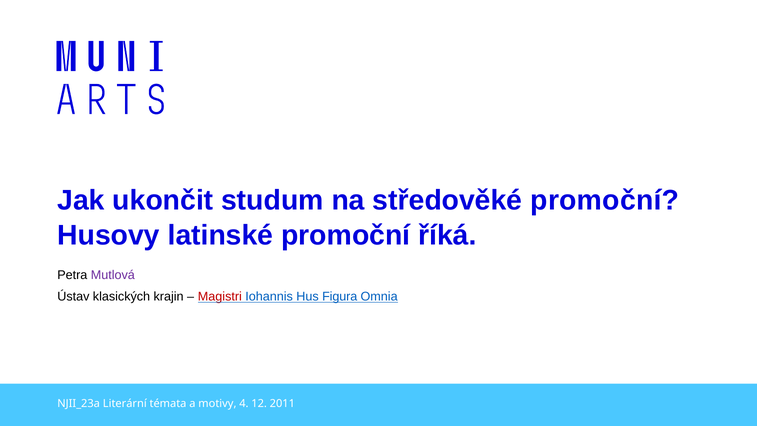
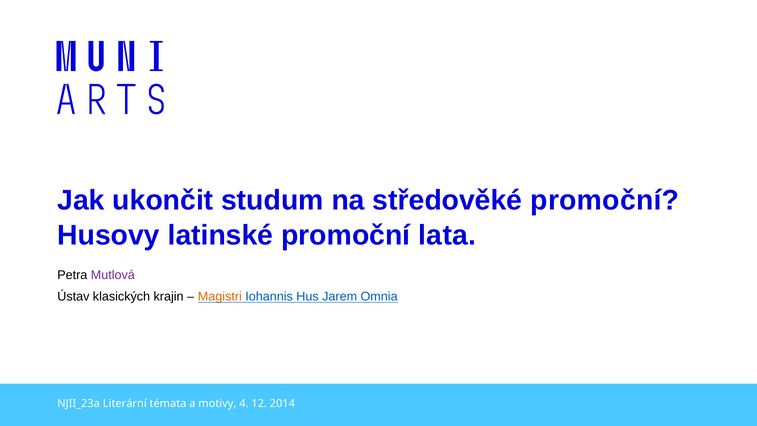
říká: říká -> lata
Magistri colour: red -> orange
Figura: Figura -> Jarem
2011: 2011 -> 2014
